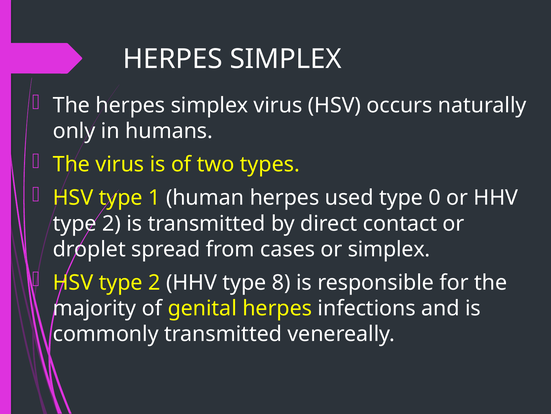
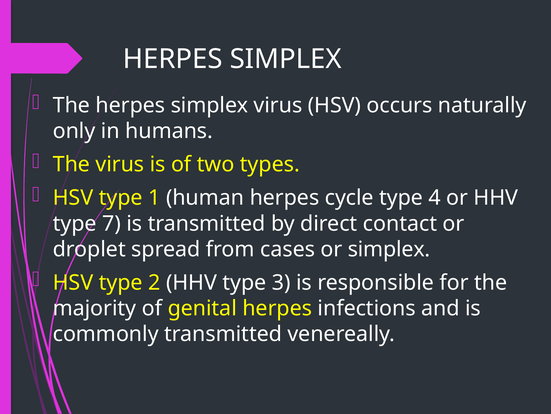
used: used -> cycle
0: 0 -> 4
2 at (112, 223): 2 -> 7
8: 8 -> 3
